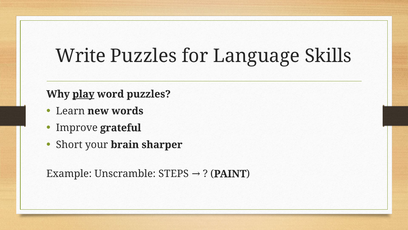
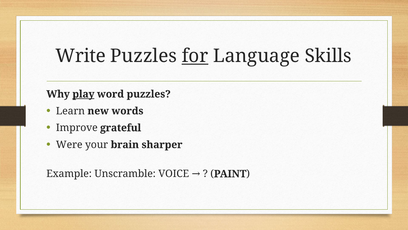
for underline: none -> present
Short: Short -> Were
STEPS: STEPS -> VOICE
